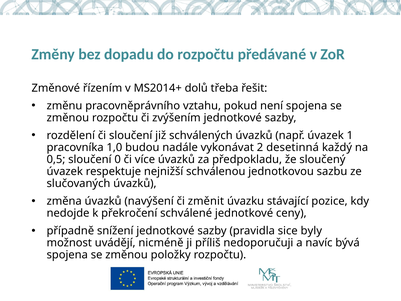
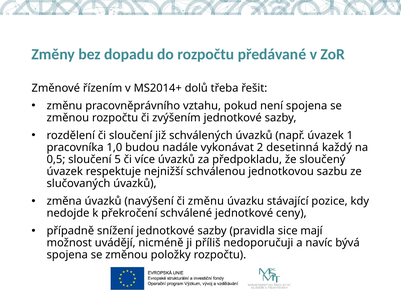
0: 0 -> 5
či změnit: změnit -> změnu
byly: byly -> mají
